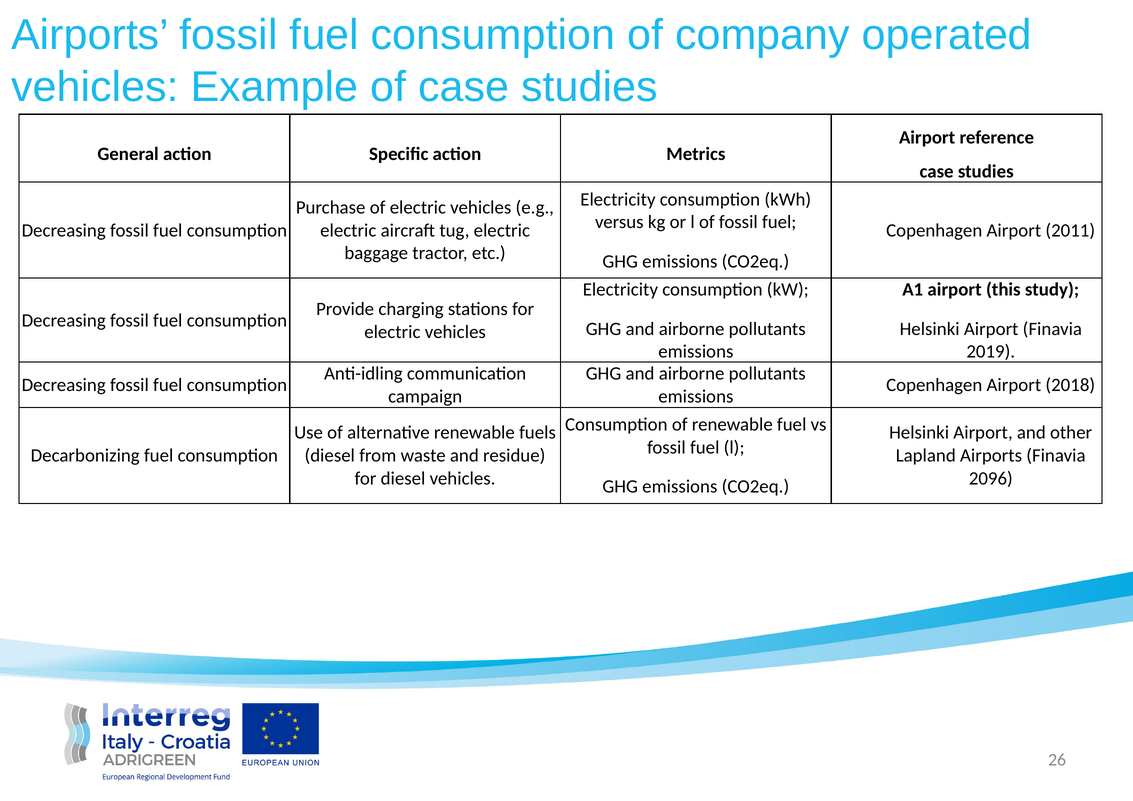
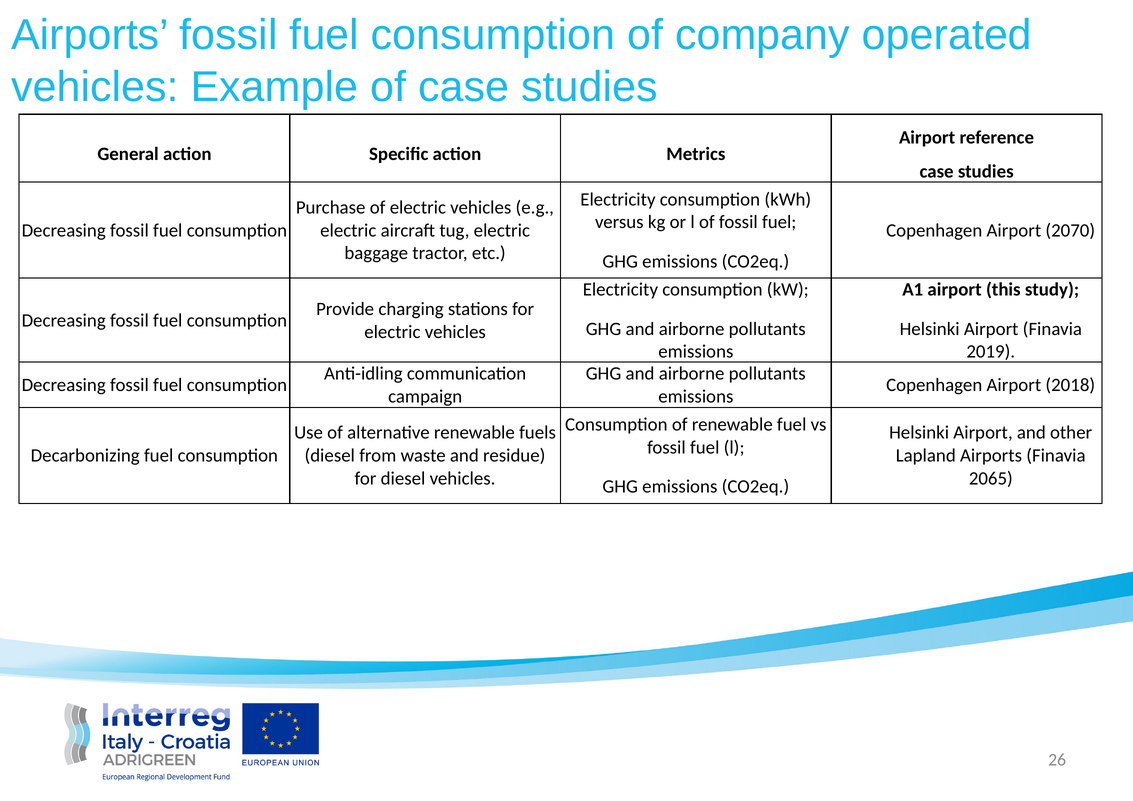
2011: 2011 -> 2070
2096: 2096 -> 2065
